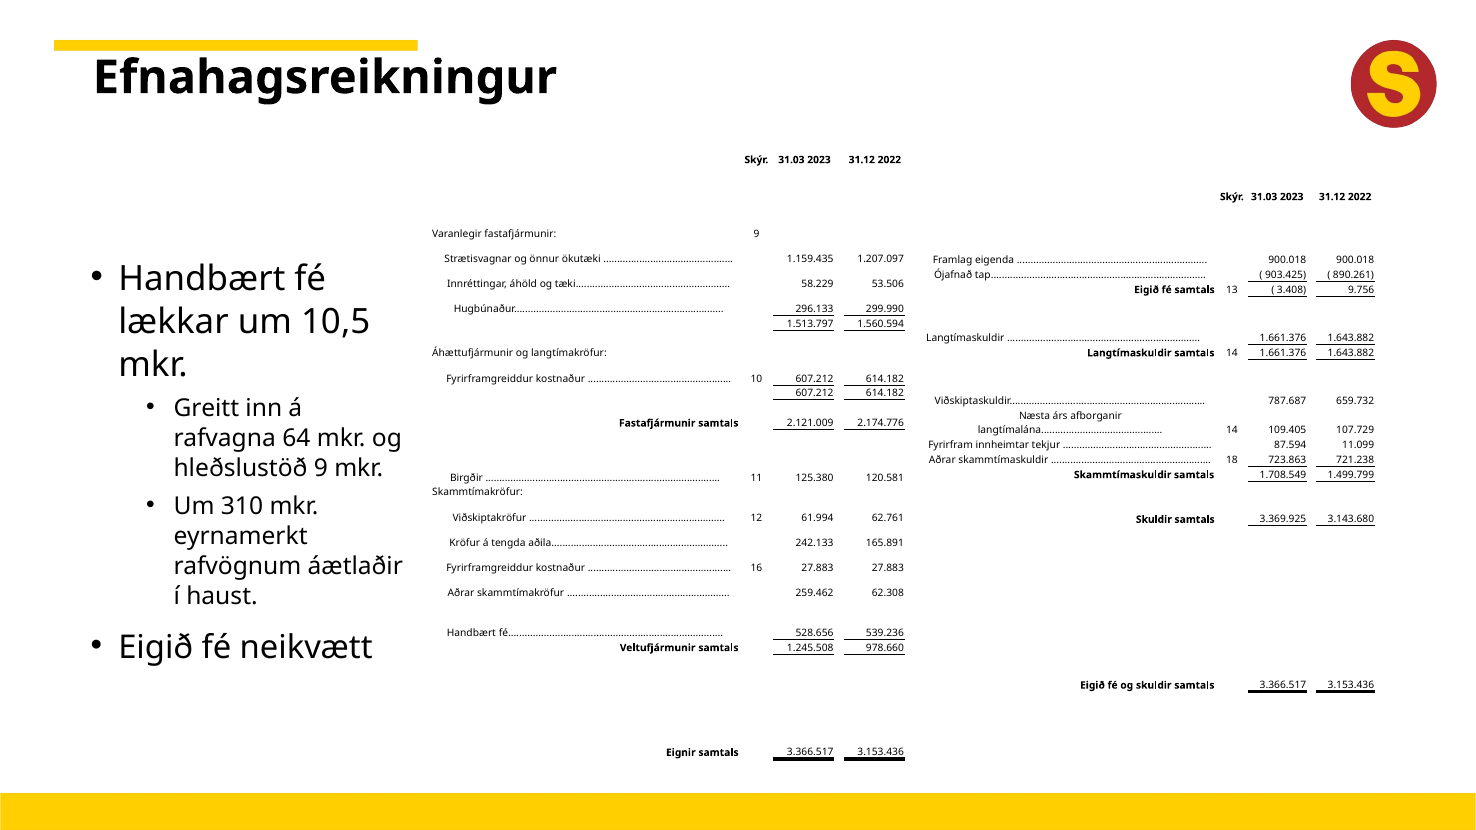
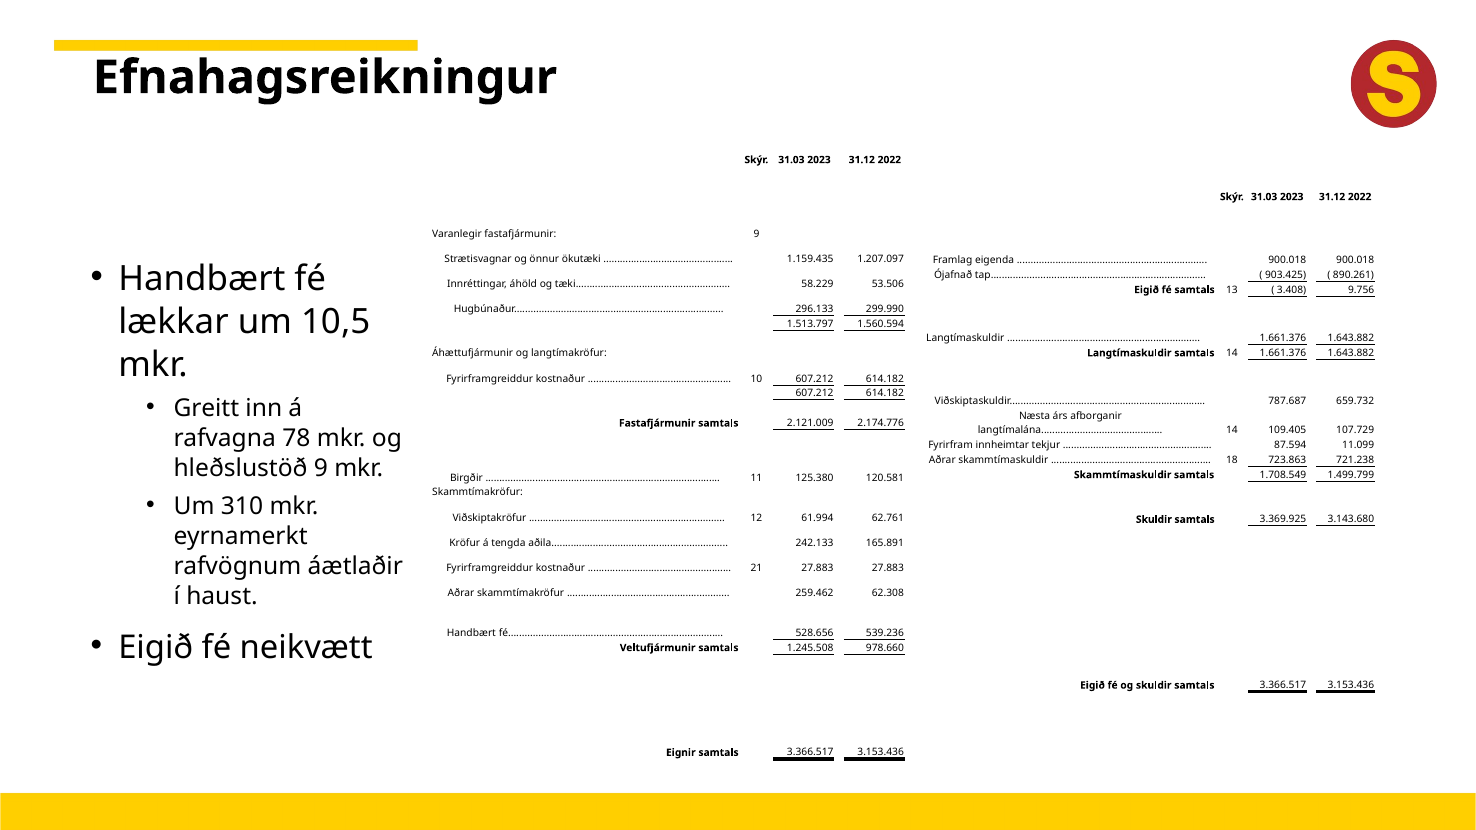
64: 64 -> 78
16: 16 -> 21
